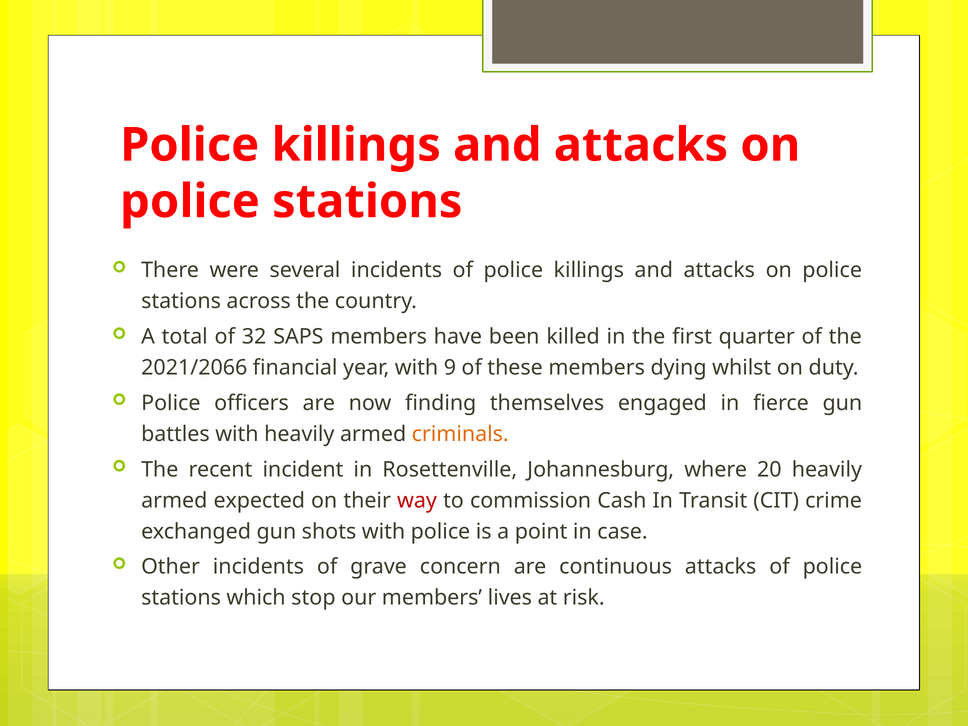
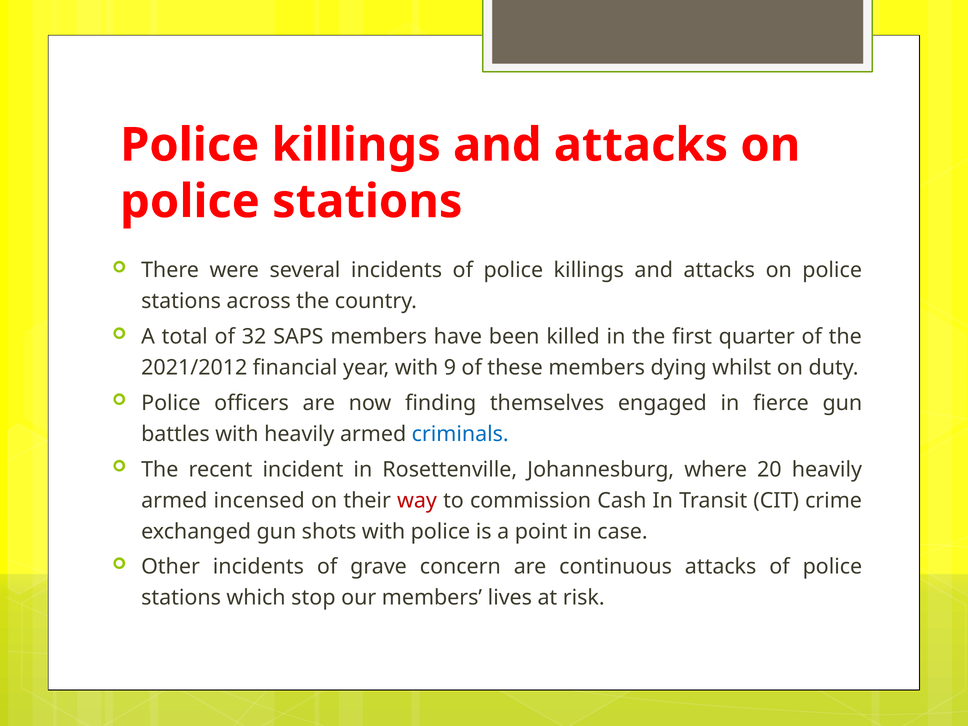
2021/2066: 2021/2066 -> 2021/2012
criminals colour: orange -> blue
expected: expected -> incensed
